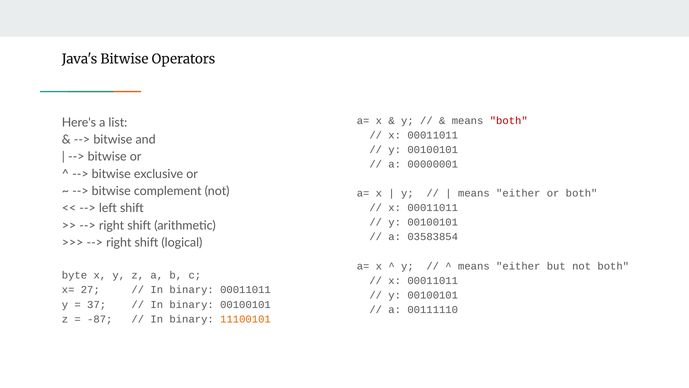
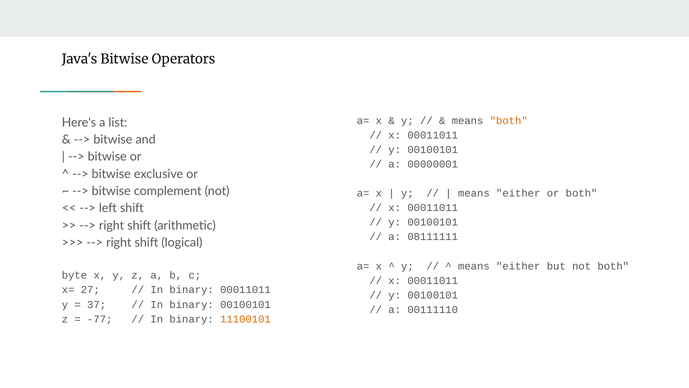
both at (509, 121) colour: red -> orange
03583854: 03583854 -> 08111111
-87: -87 -> -77
